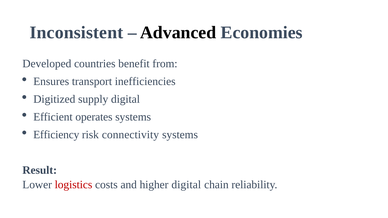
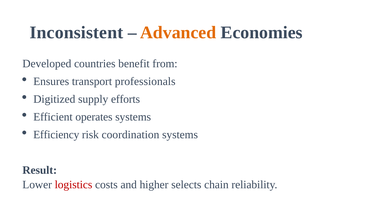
Advanced colour: black -> orange
inefficiencies: inefficiencies -> professionals
supply digital: digital -> efforts
connectivity: connectivity -> coordination
higher digital: digital -> selects
